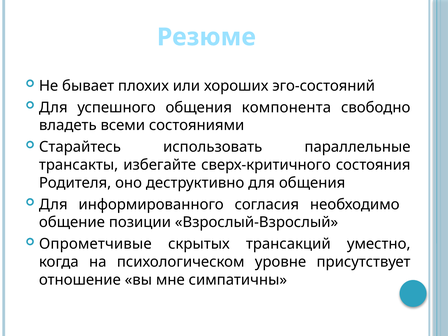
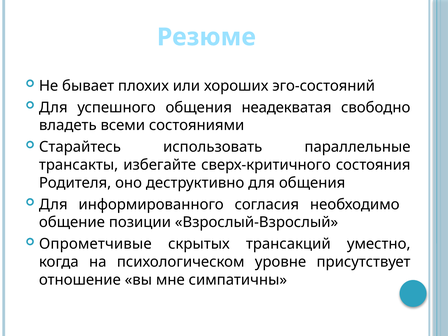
компонента: компонента -> неадекватая
